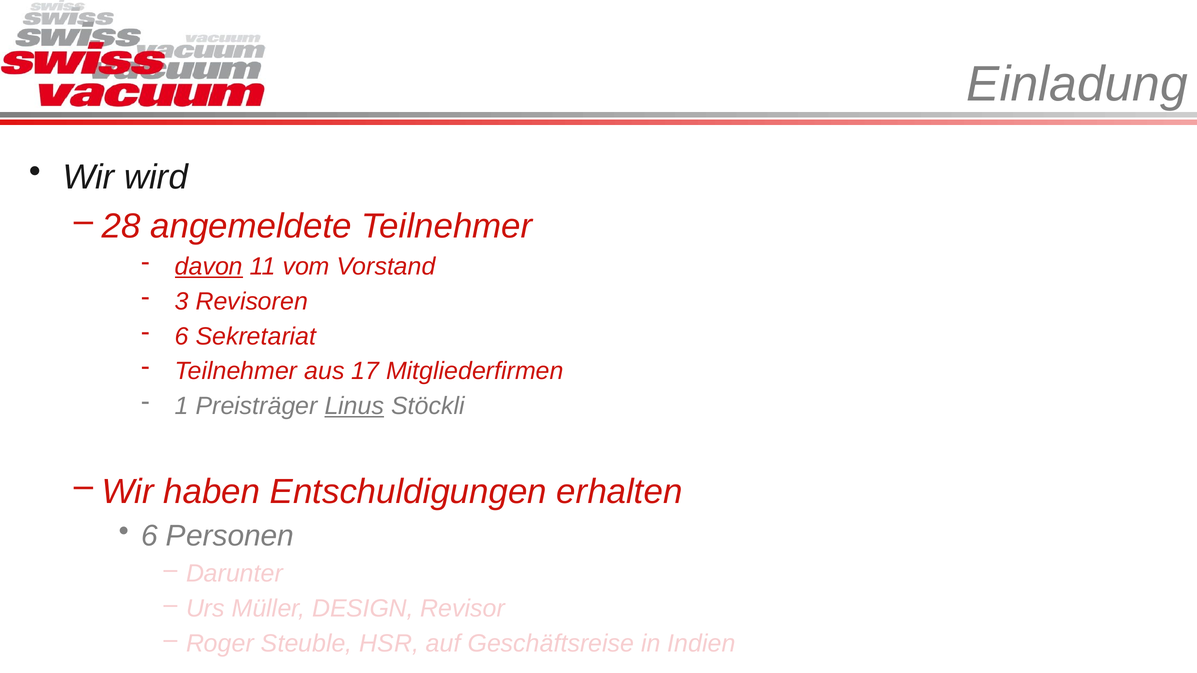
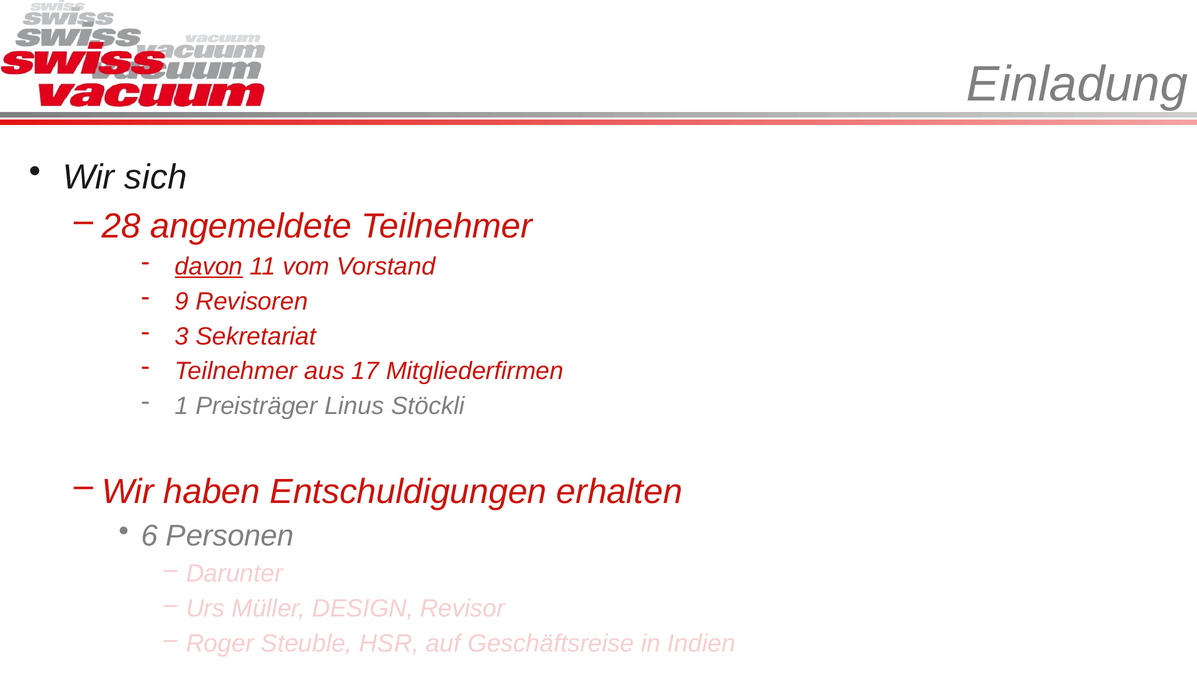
wird: wird -> sich
3: 3 -> 9
6 at (182, 336): 6 -> 3
Linus underline: present -> none
